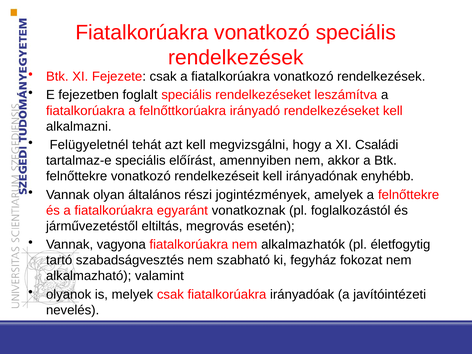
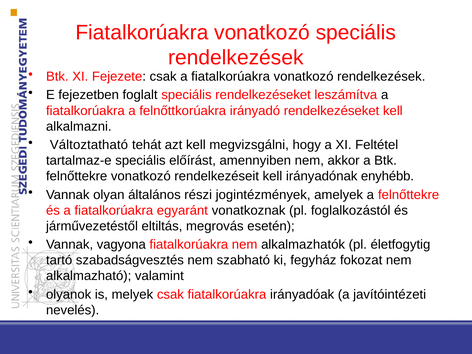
Felügyeletnél: Felügyeletnél -> Változtatható
Családi: Családi -> Feltétel
